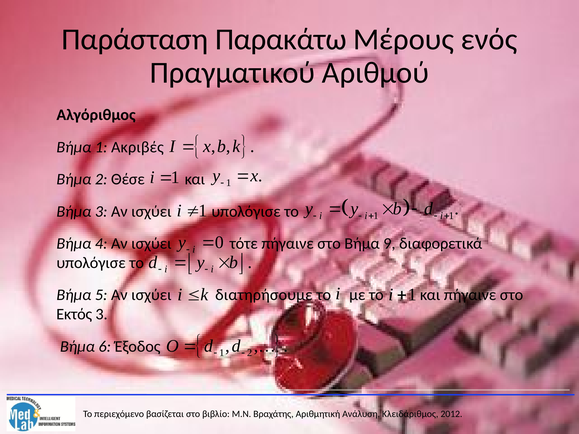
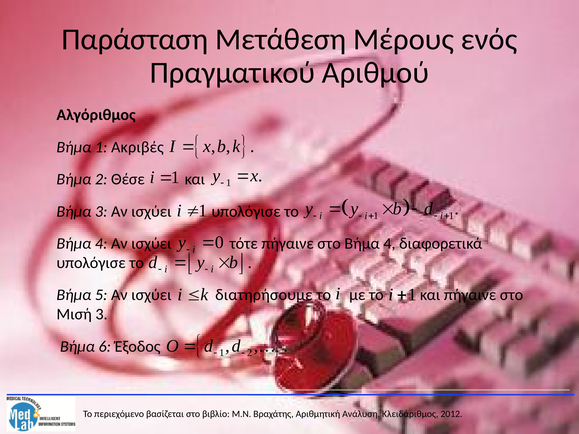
Παρακάτω: Παρακάτω -> Μετάθεση
στο Βήμα 9: 9 -> 4
Εκτός: Εκτός -> Μισή
